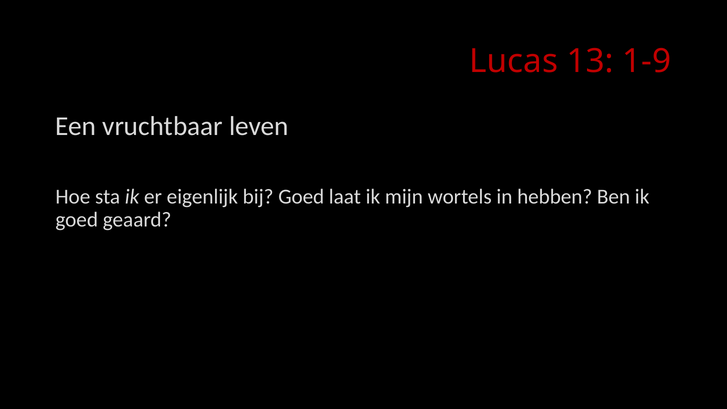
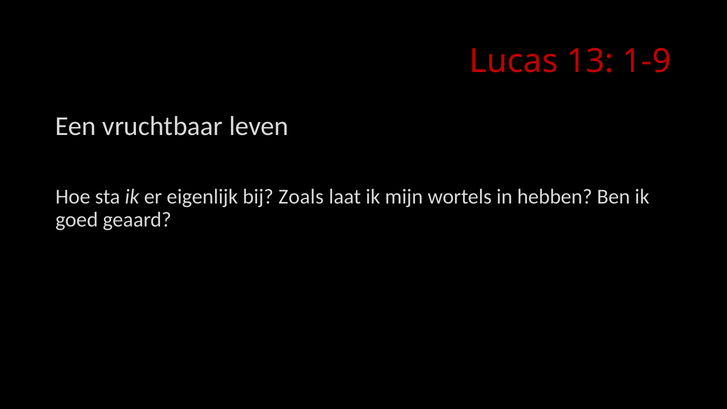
bij Goed: Goed -> Zoals
